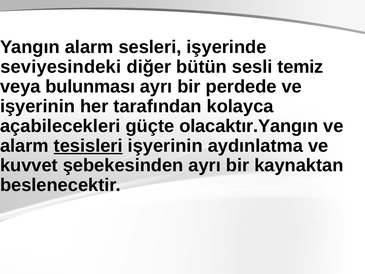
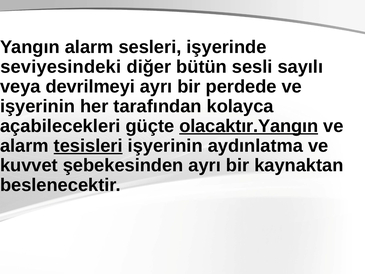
temiz: temiz -> sayılı
bulunması: bulunması -> devrilmeyi
olacaktır.Yangın underline: none -> present
